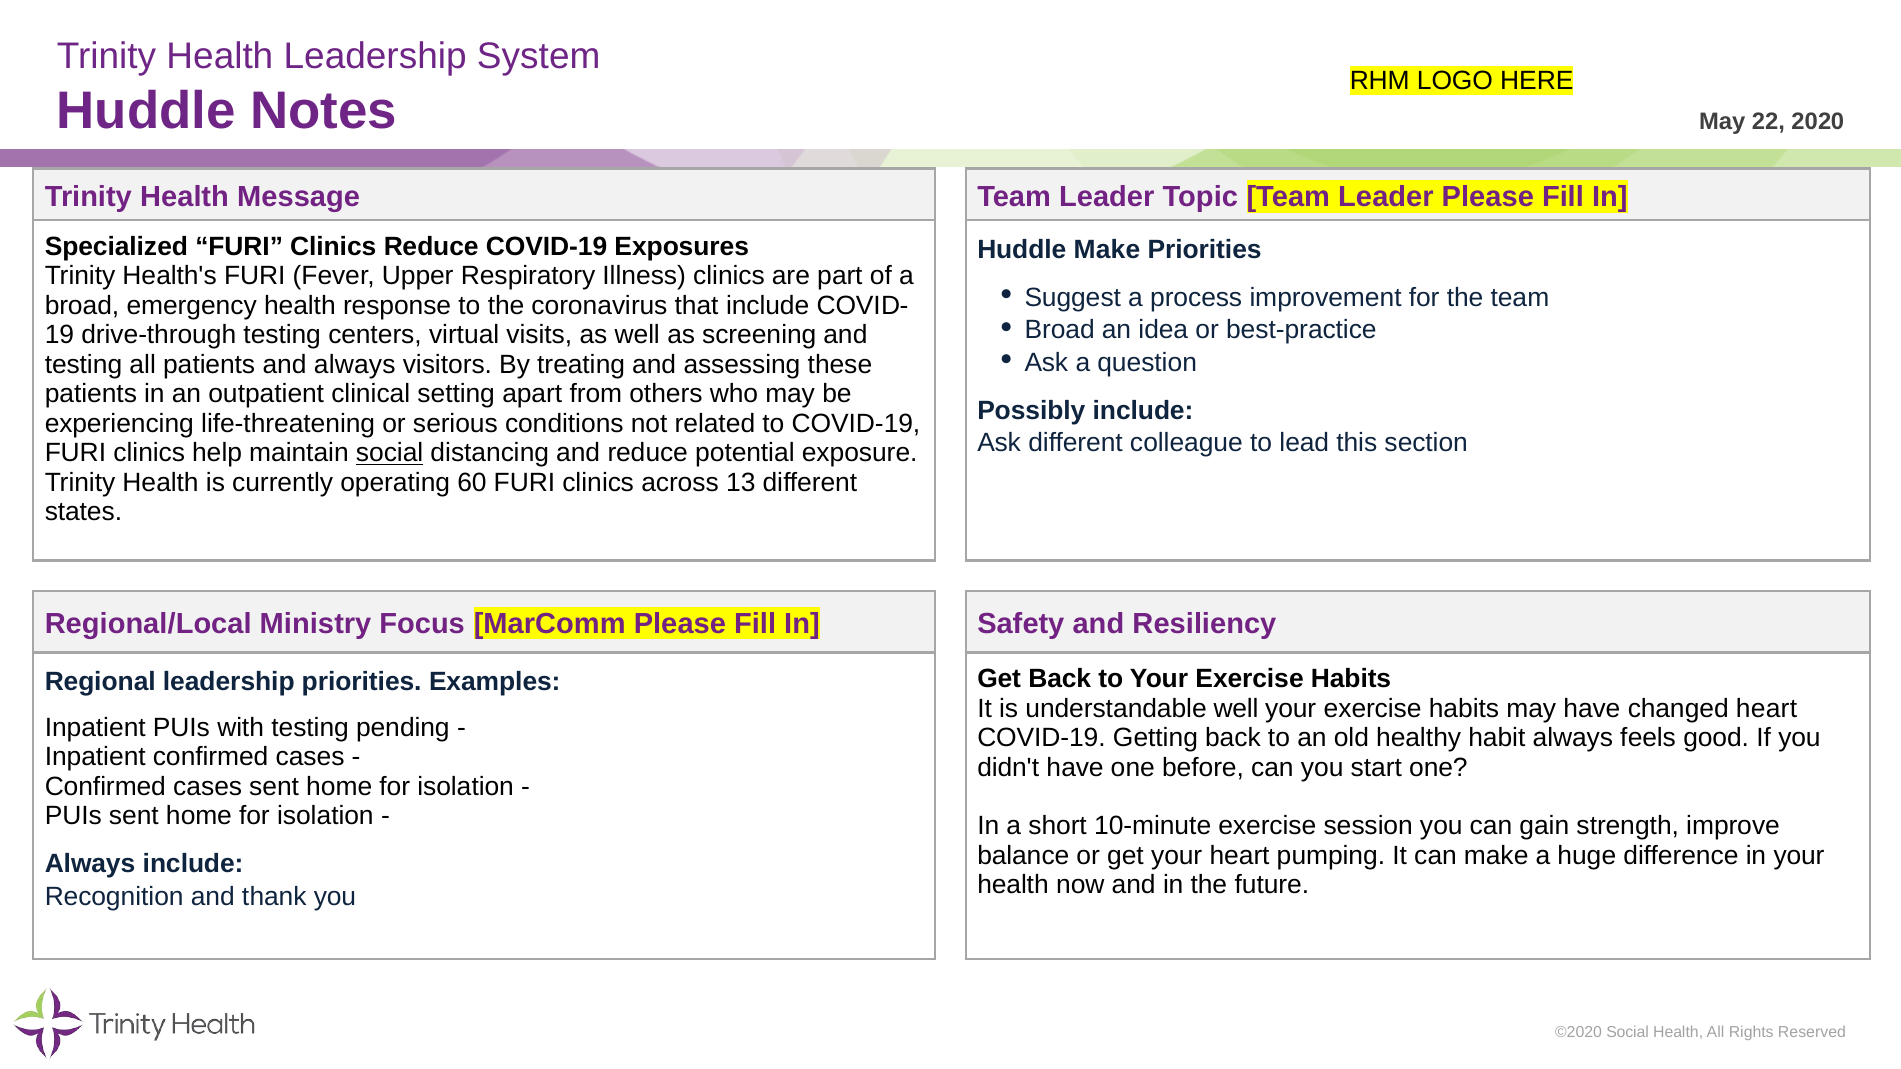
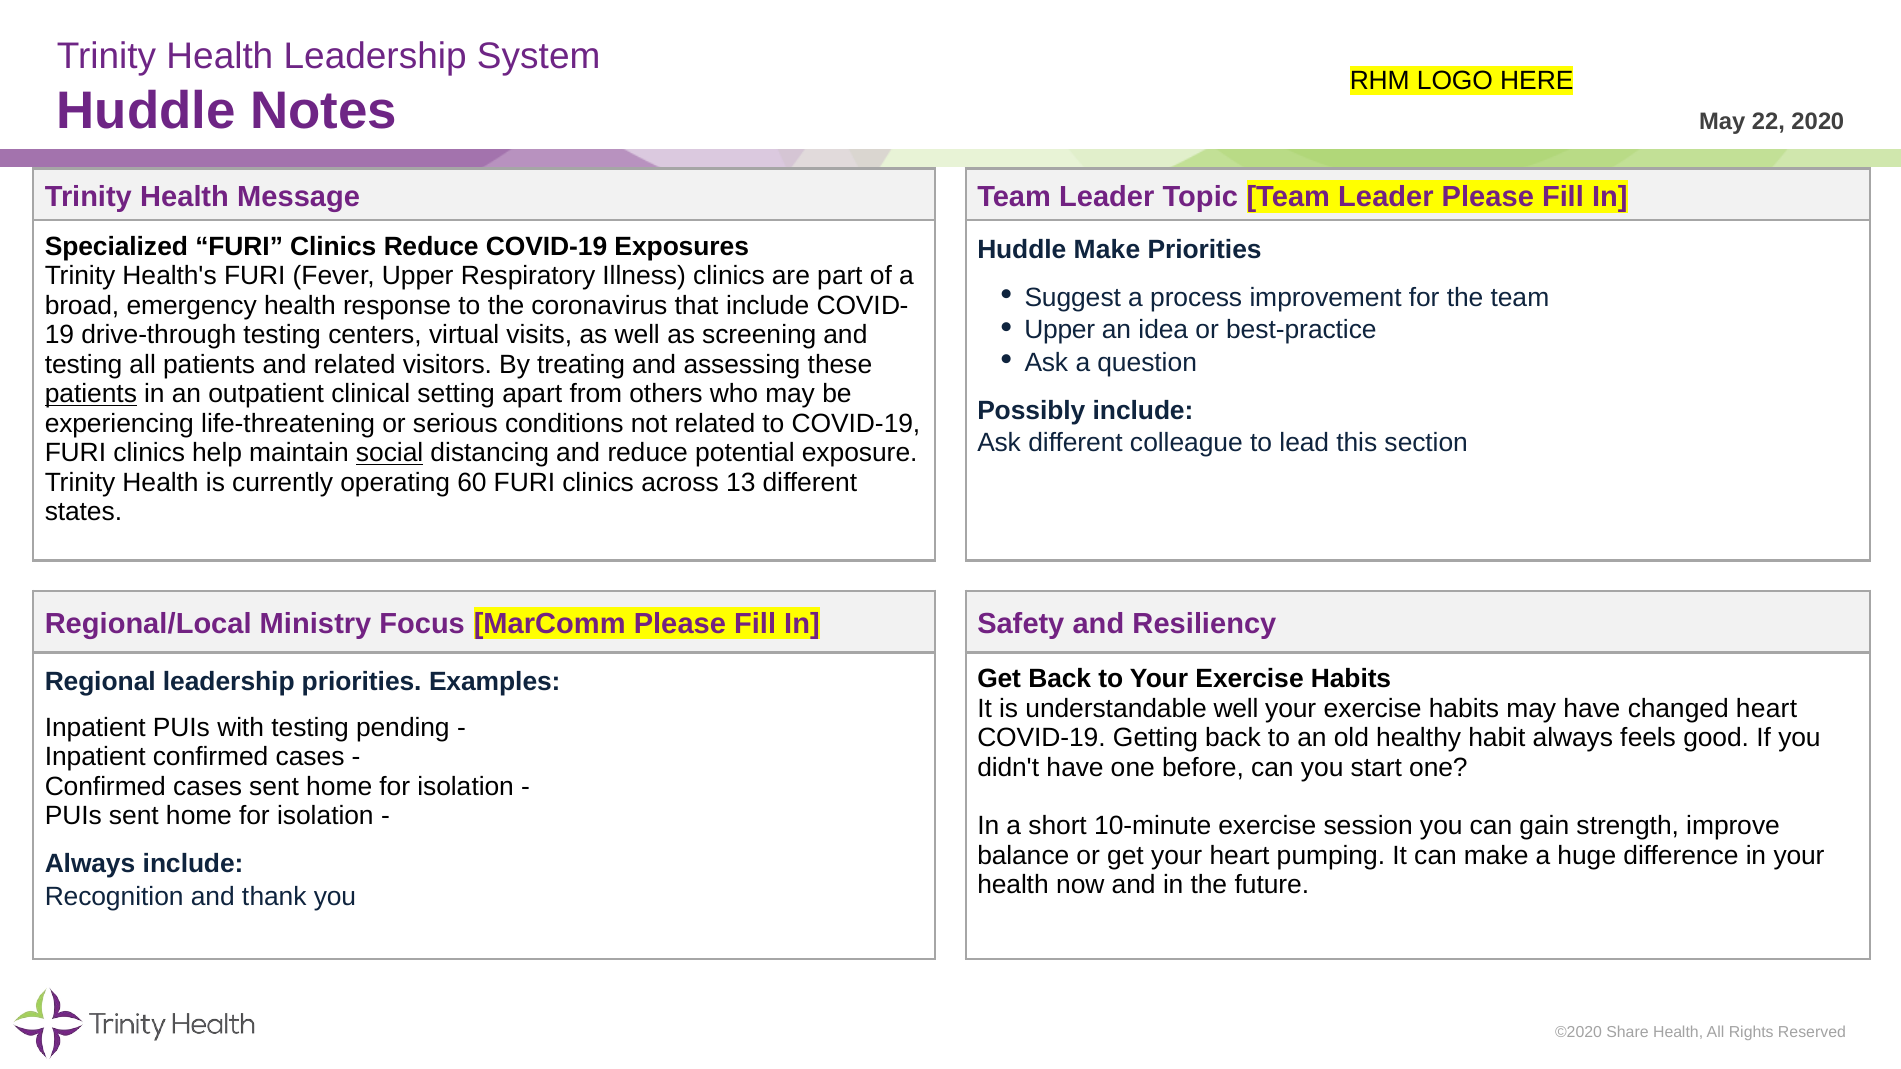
Broad at (1060, 330): Broad -> Upper
and always: always -> related
patients at (91, 394) underline: none -> present
©2020 Social: Social -> Share
